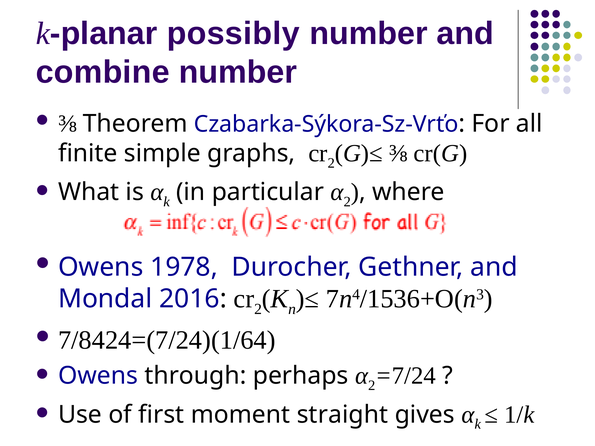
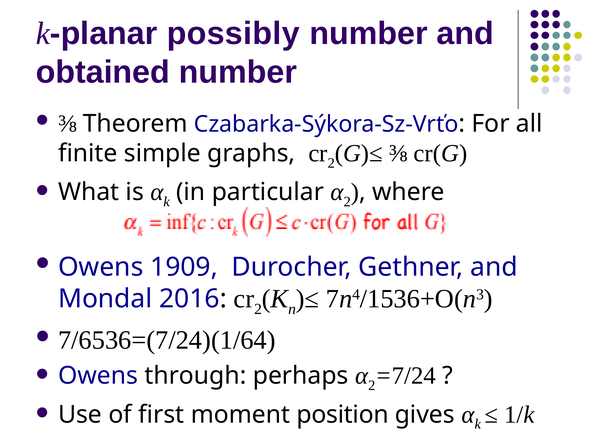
combine: combine -> obtained
1978: 1978 -> 1909
7/8424=(7/24)(1/64: 7/8424=(7/24)(1/64 -> 7/6536=(7/24)(1/64
straight: straight -> position
